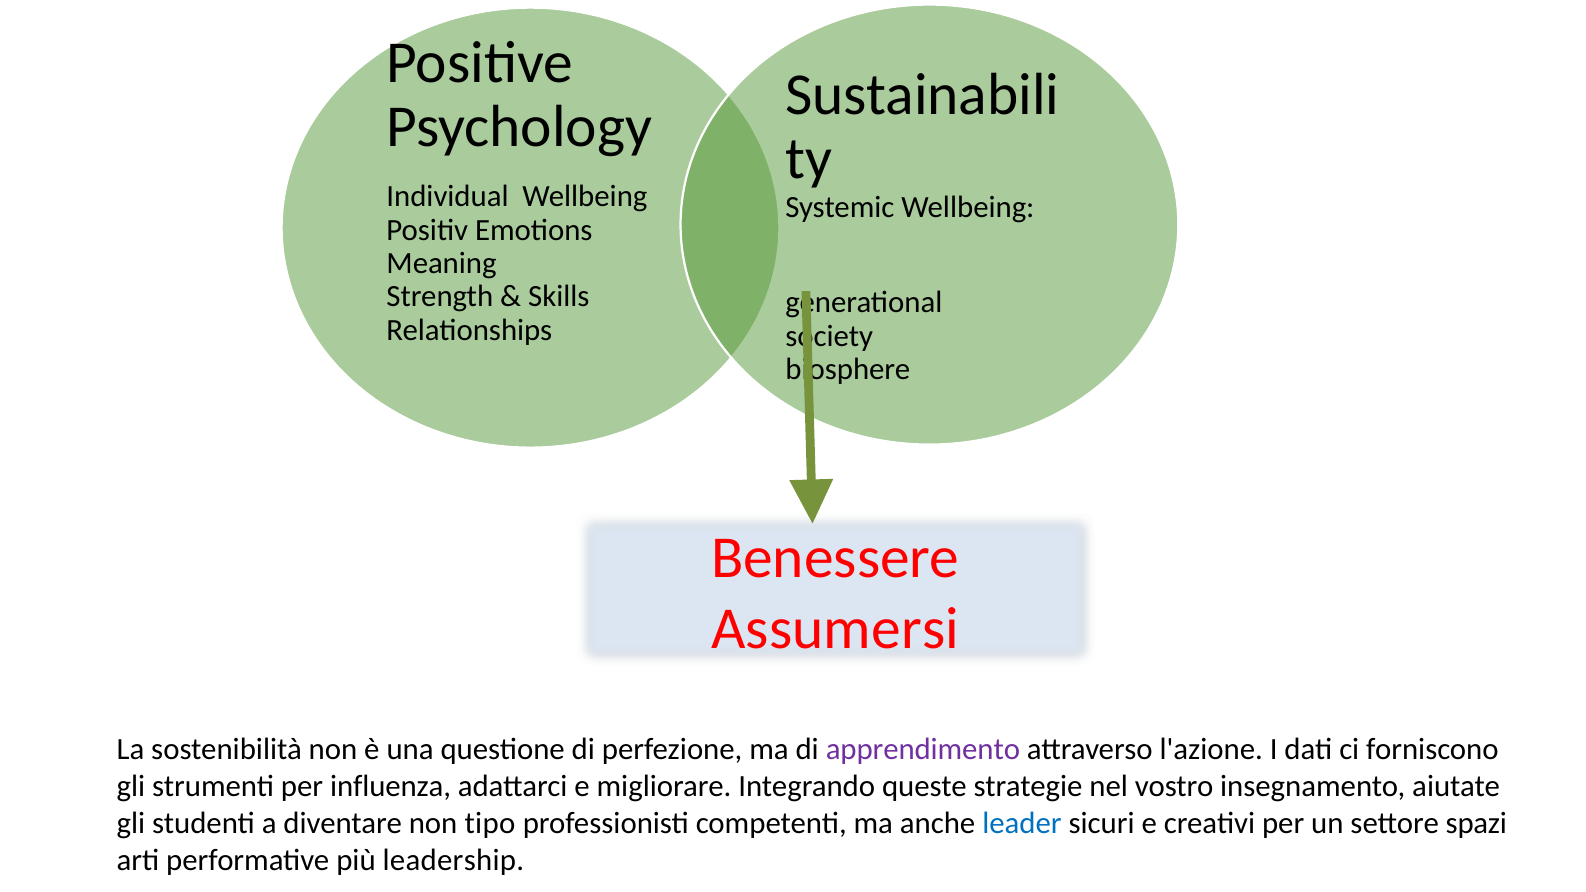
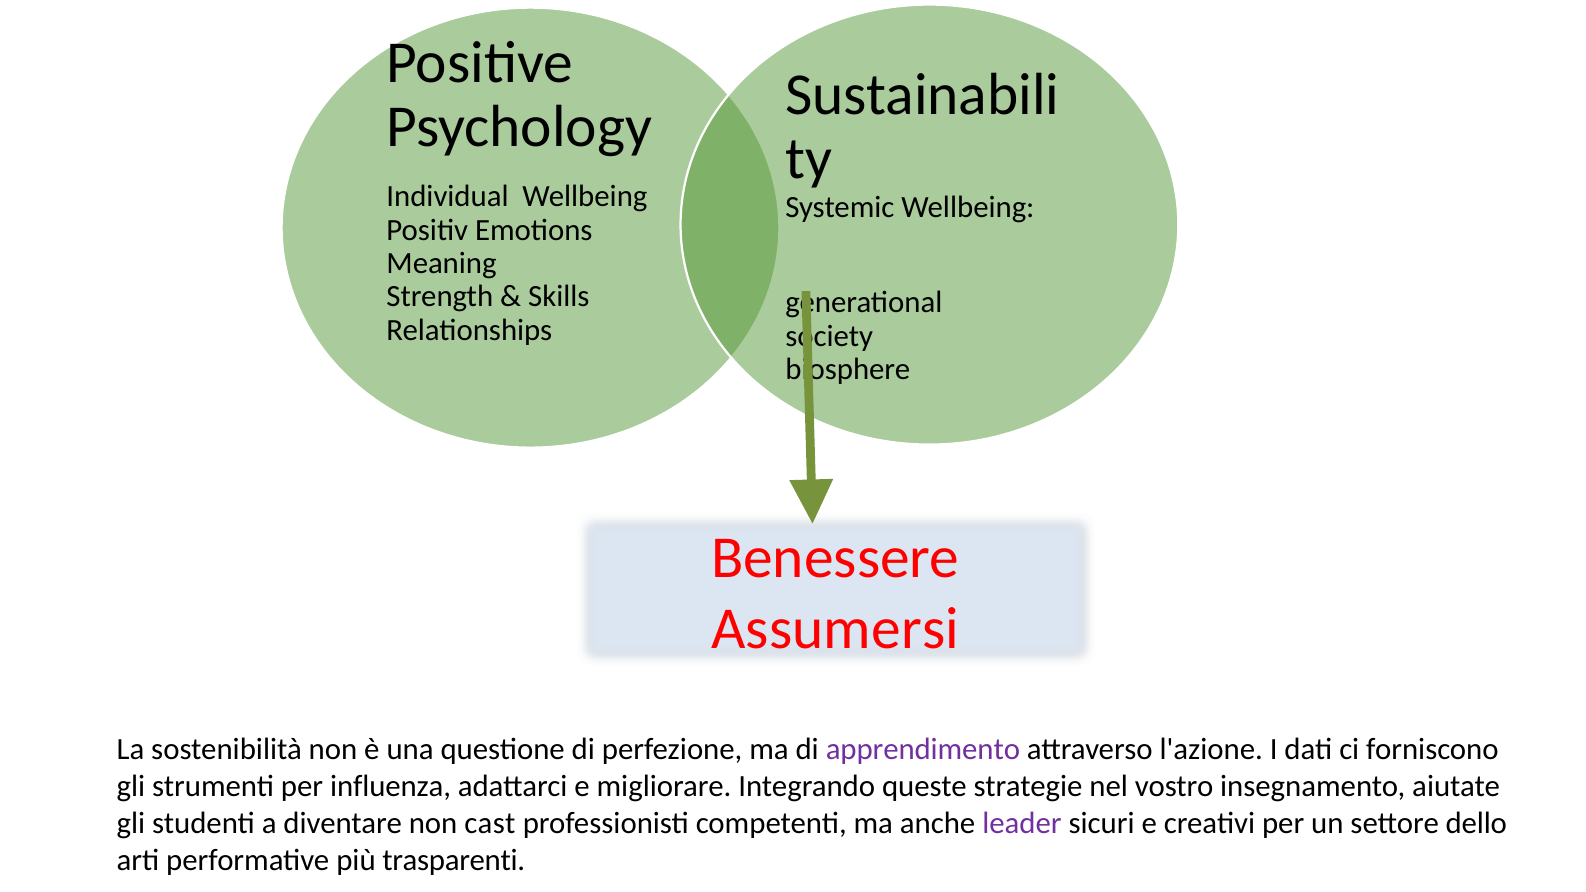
tipo: tipo -> cast
leader colour: blue -> purple
spazi: spazi -> dello
leadership: leadership -> trasparenti
